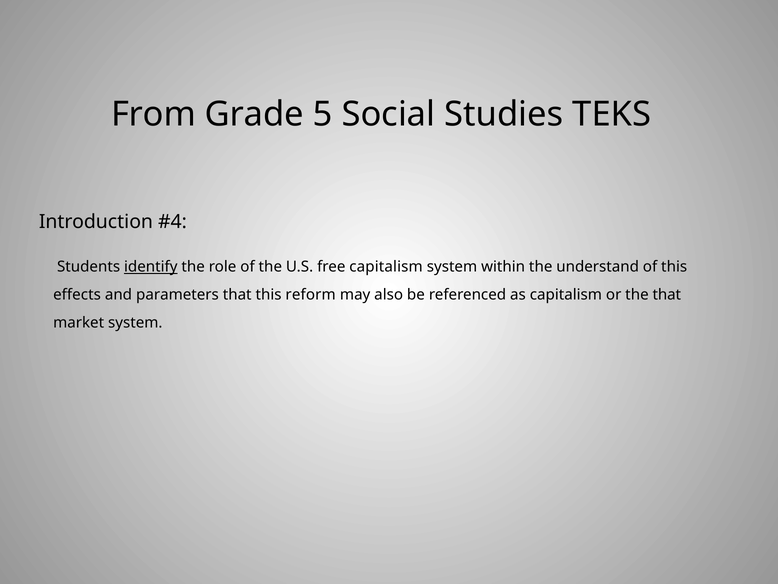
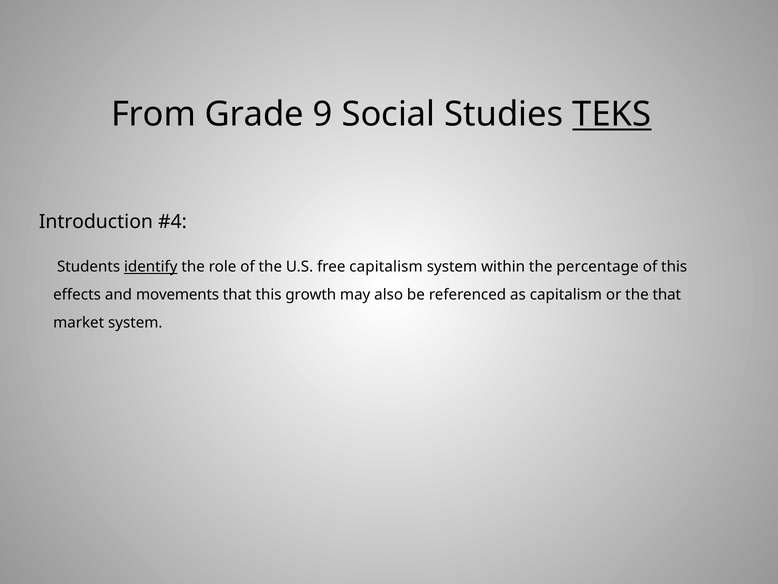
5: 5 -> 9
TEKS underline: none -> present
understand: understand -> percentage
parameters: parameters -> movements
reform: reform -> growth
